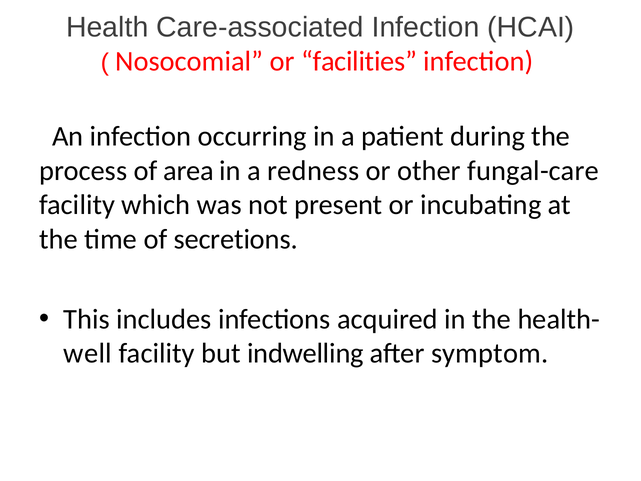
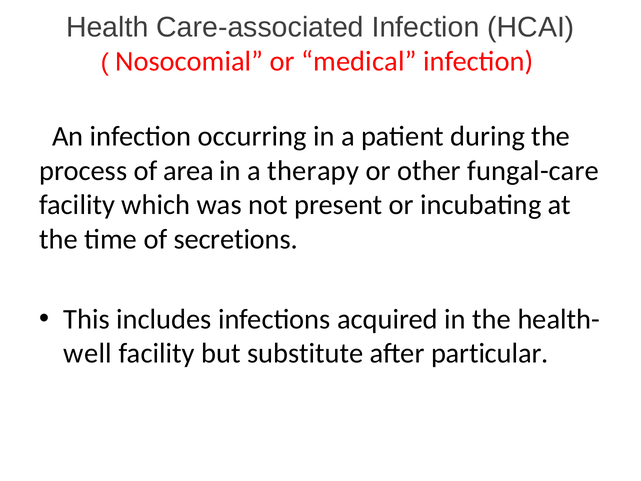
facilities: facilities -> medical
redness: redness -> therapy
indwelling: indwelling -> substitute
symptom: symptom -> particular
